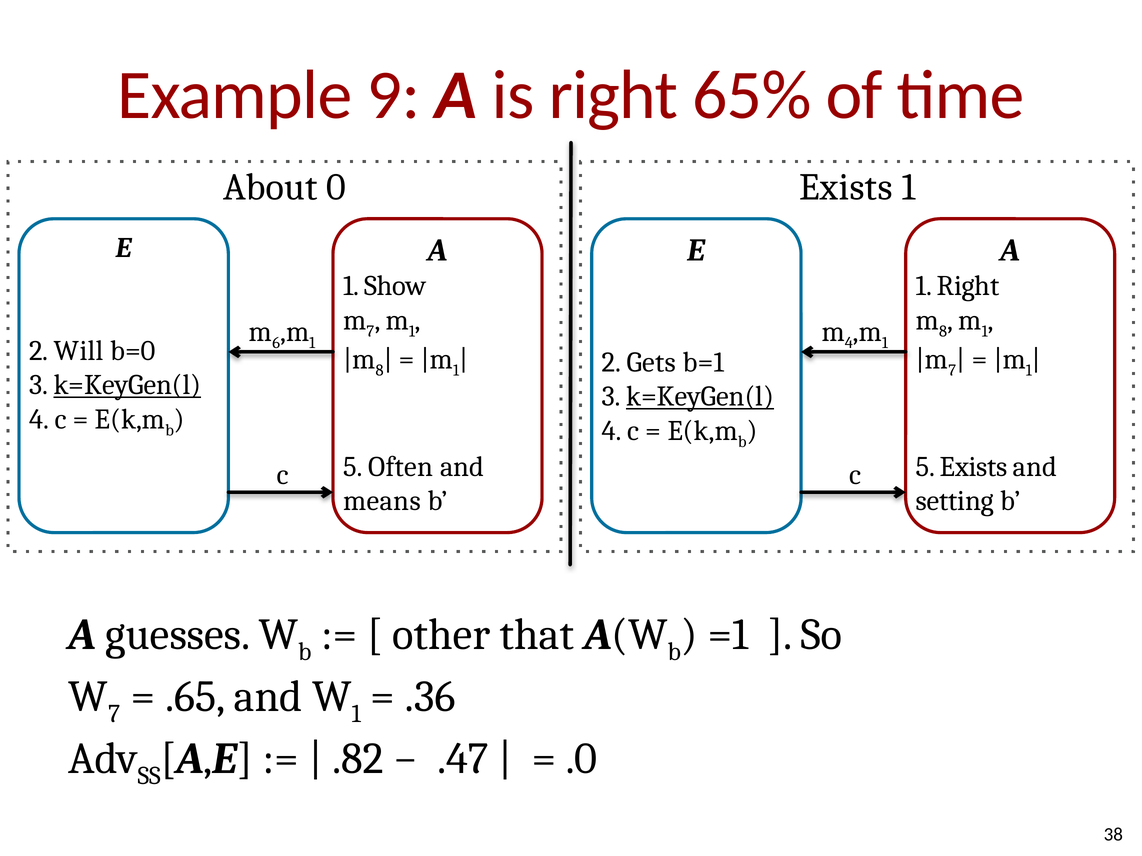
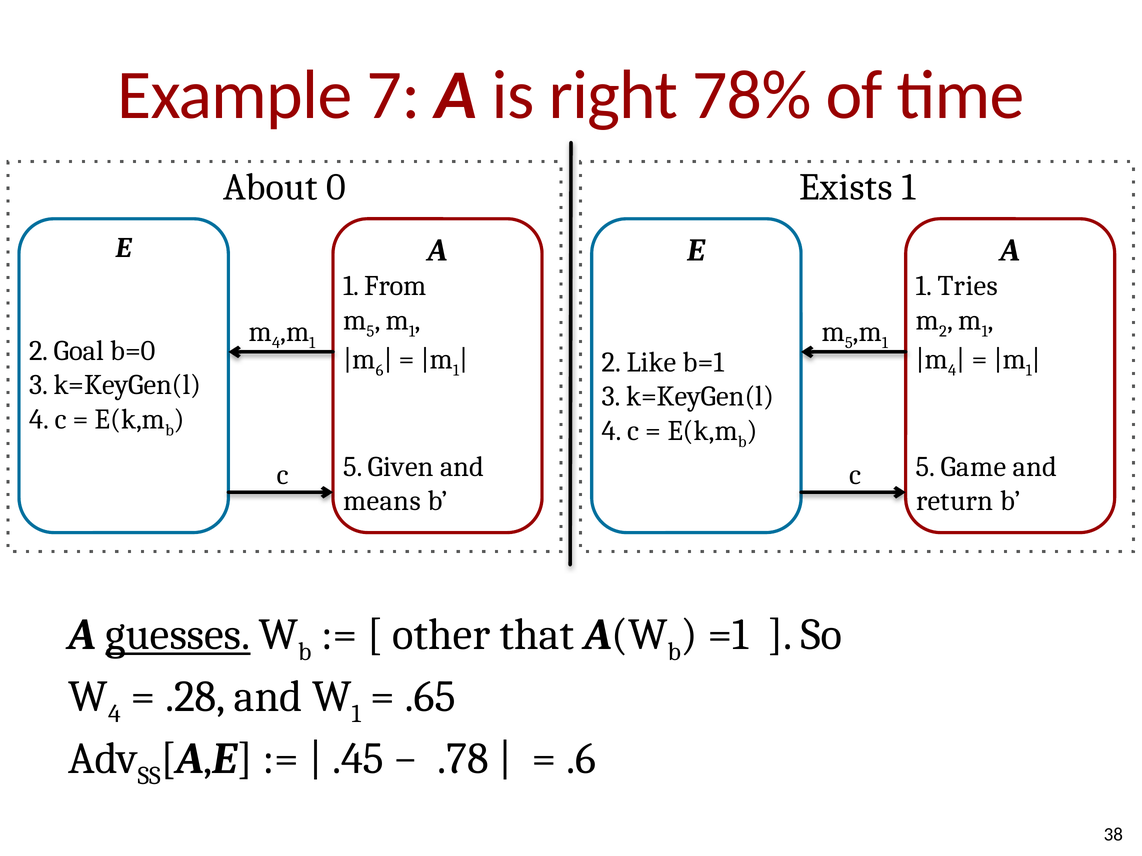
9: 9 -> 7
65%: 65% -> 78%
Show: Show -> From
1 Right: Right -> Tries
7 at (370, 332): 7 -> 5
8 at (943, 332): 8 -> 2
6 at (276, 343): 6 -> 4
4 at (849, 343): 4 -> 5
Will: Will -> Goal
8 at (380, 371): 8 -> 6
7 at (952, 371): 7 -> 4
Gets: Gets -> Like
k=KeyGen(l at (127, 385) underline: present -> none
k=KeyGen(l at (700, 397) underline: present -> none
Often: Often -> Given
5 Exists: Exists -> Game
setting: setting -> return
guesses underline: none -> present
7 at (114, 714): 7 -> 4
.65: .65 -> .28
.36: .36 -> .65
.82: .82 -> .45
.47: .47 -> .78
.0: .0 -> .6
